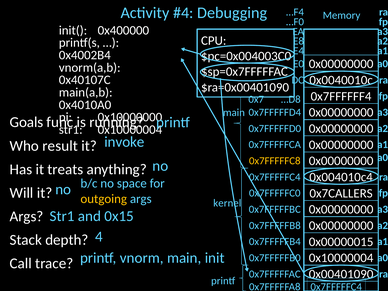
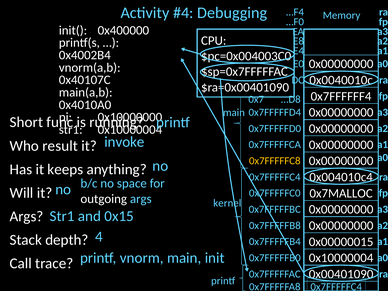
Goals: Goals -> Short
treats: treats -> keeps
0x7CALLERS: 0x7CALLERS -> 0x7MALLOC
outgoing colour: yellow -> white
